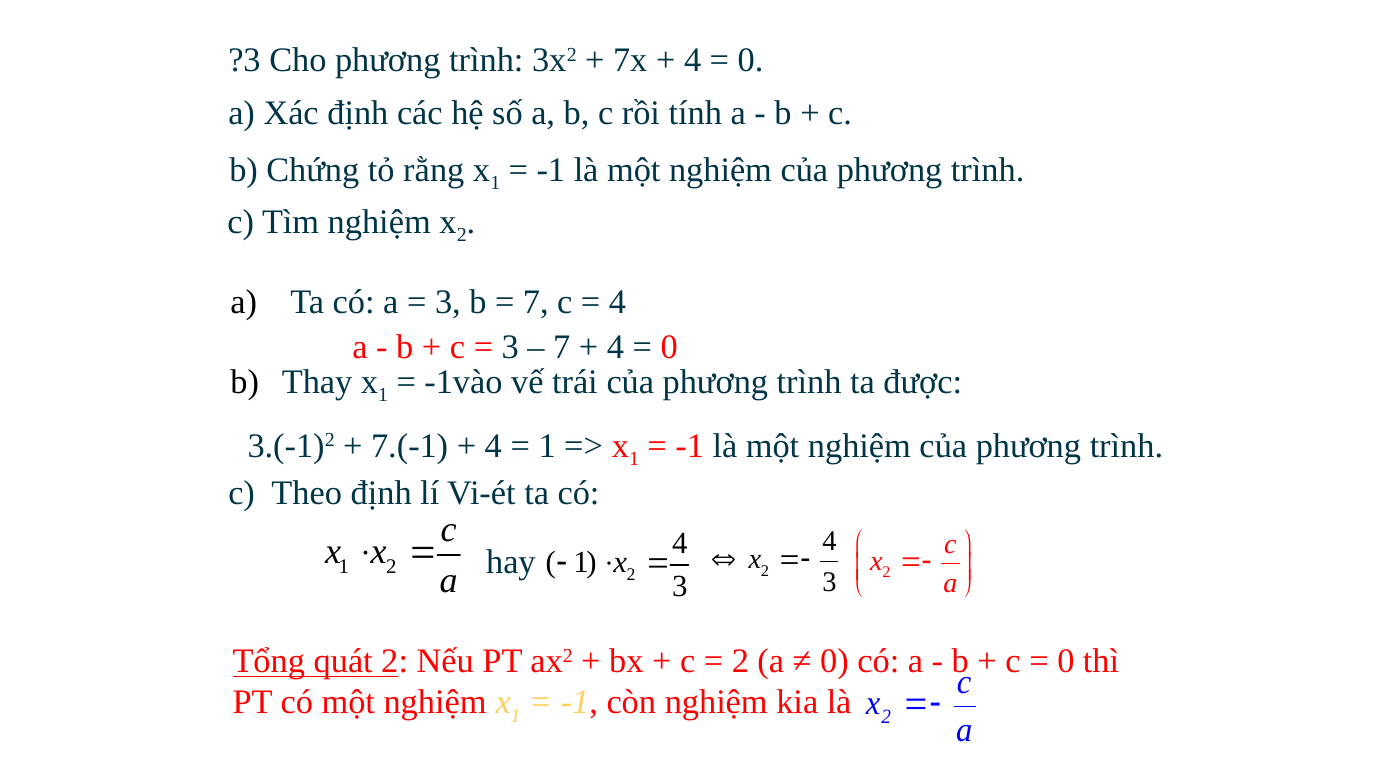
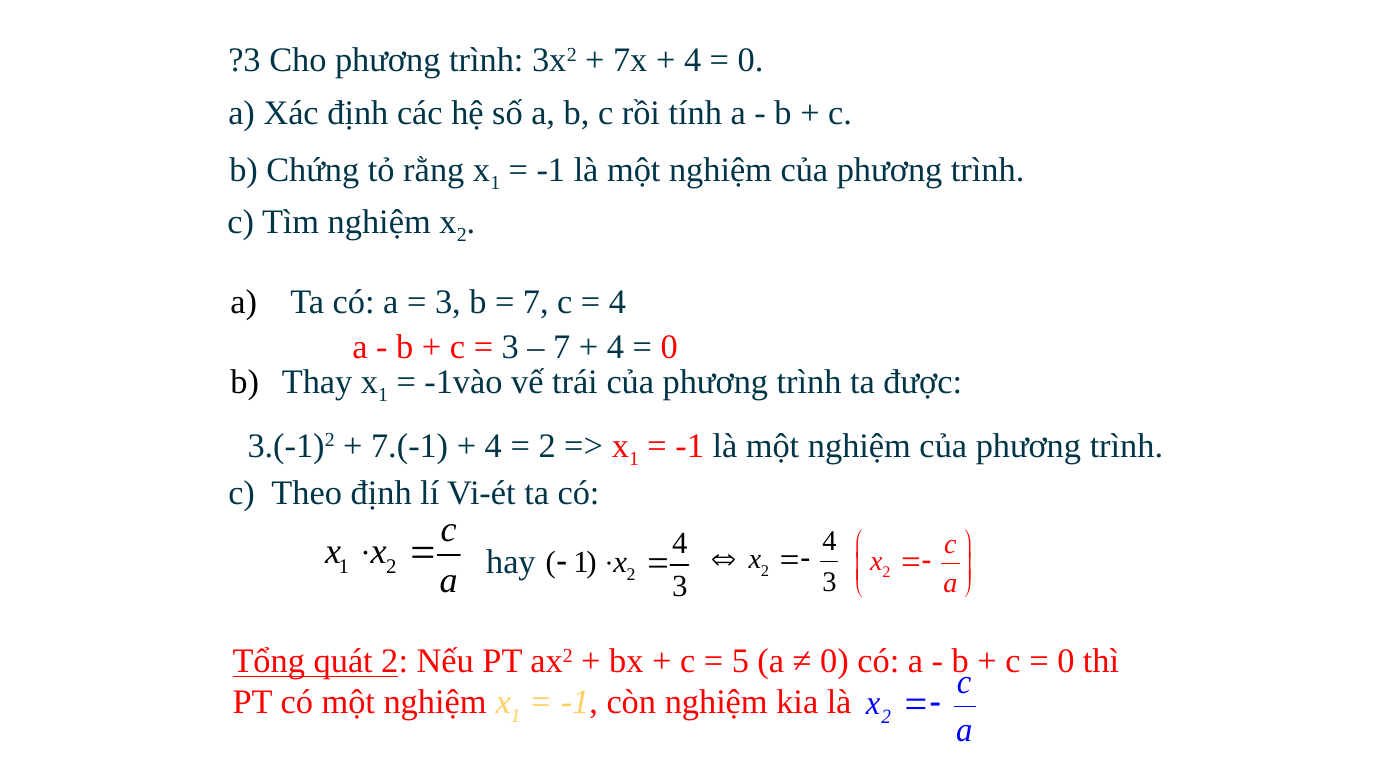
1 at (547, 446): 1 -> 2
2 at (740, 662): 2 -> 5
